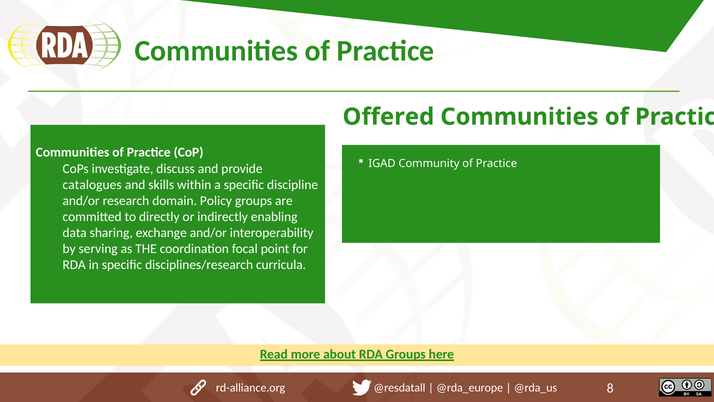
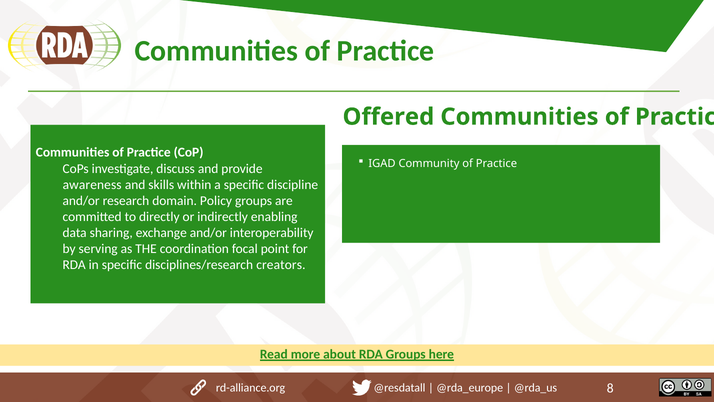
catalogues: catalogues -> awareness
curricula: curricula -> creators
